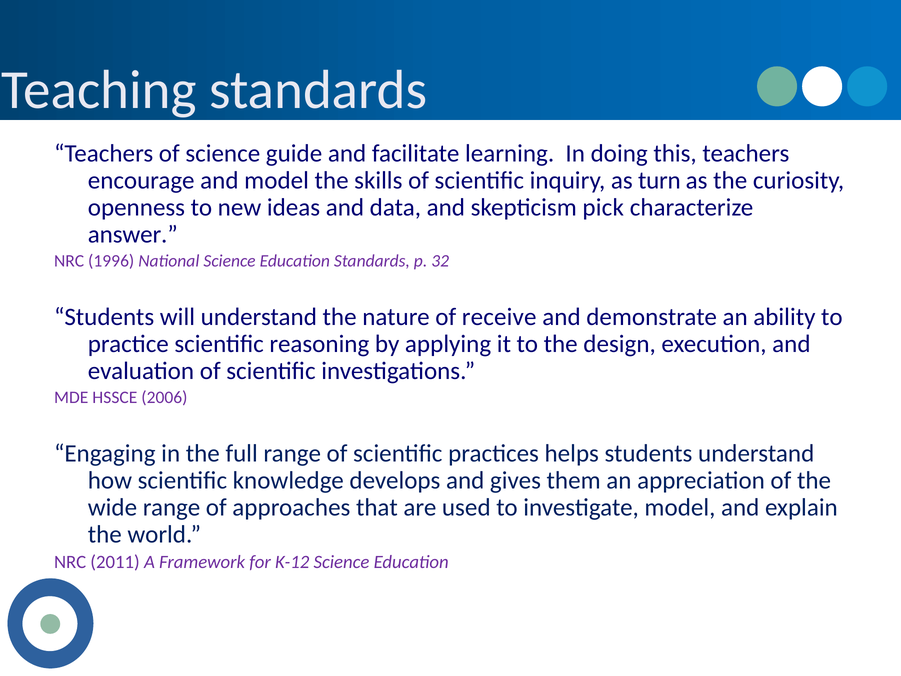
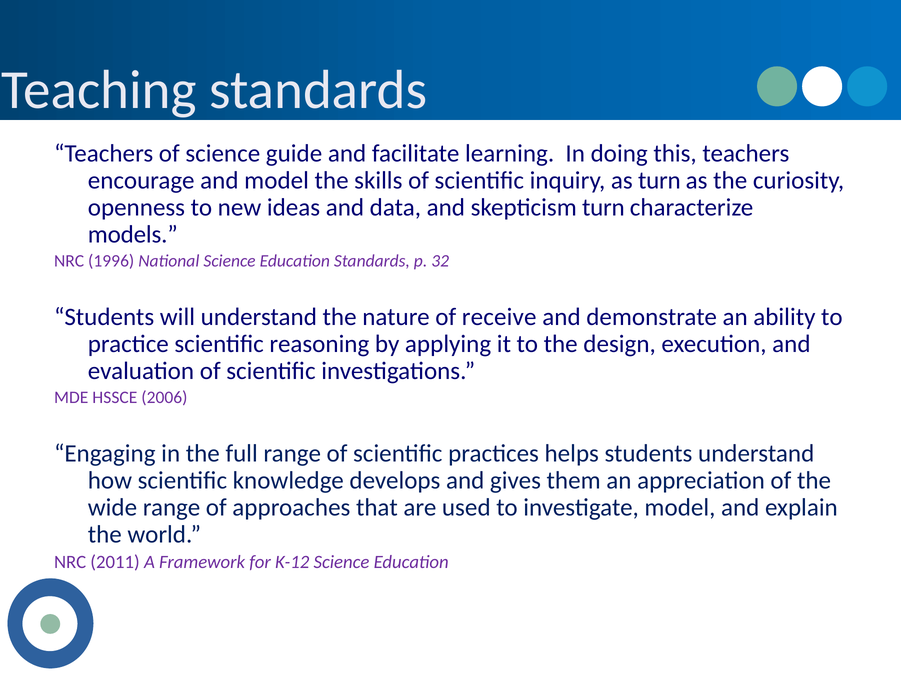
skepticism pick: pick -> turn
answer: answer -> models
